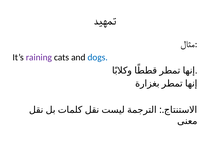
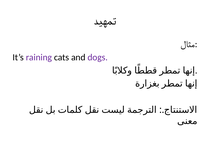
dogs colour: blue -> purple
